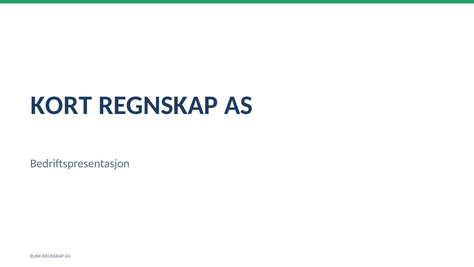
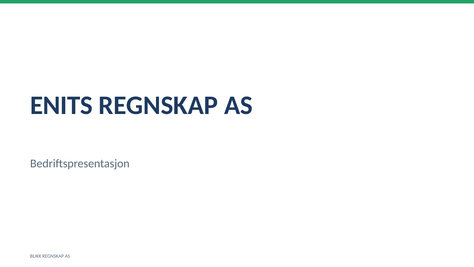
KORT: KORT -> ENITS
